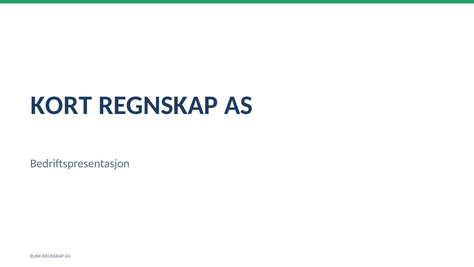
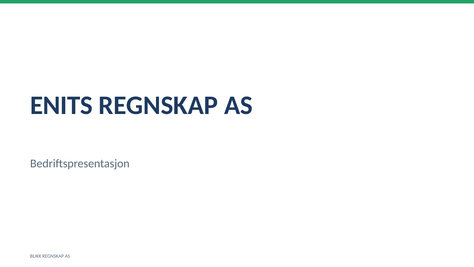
KORT: KORT -> ENITS
